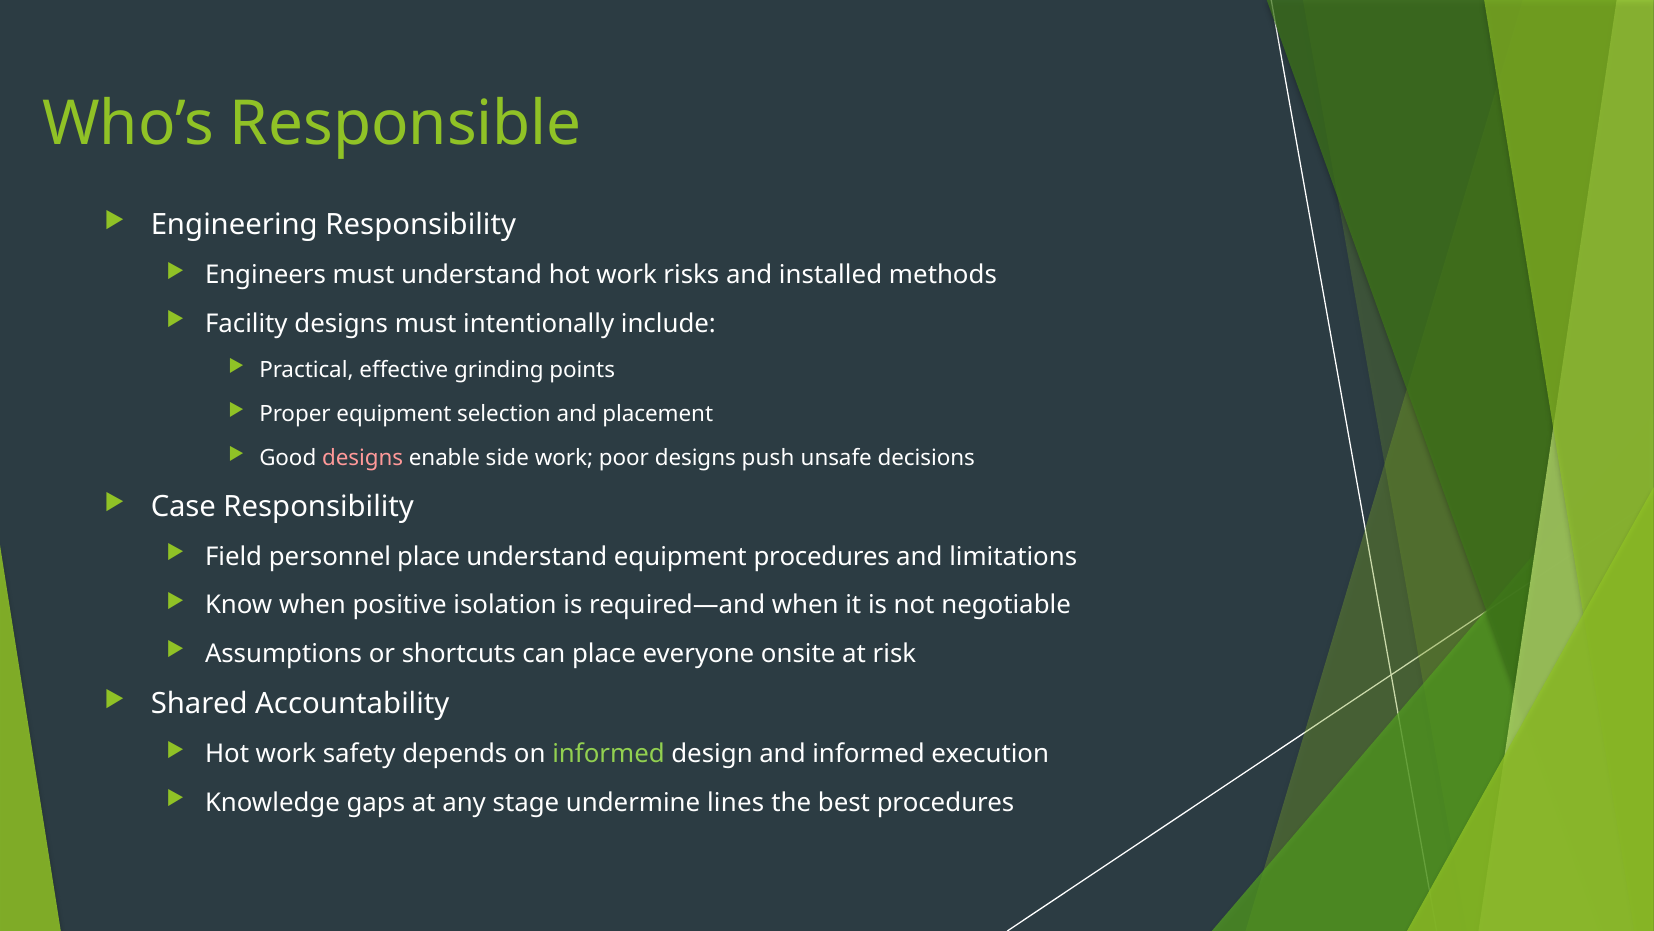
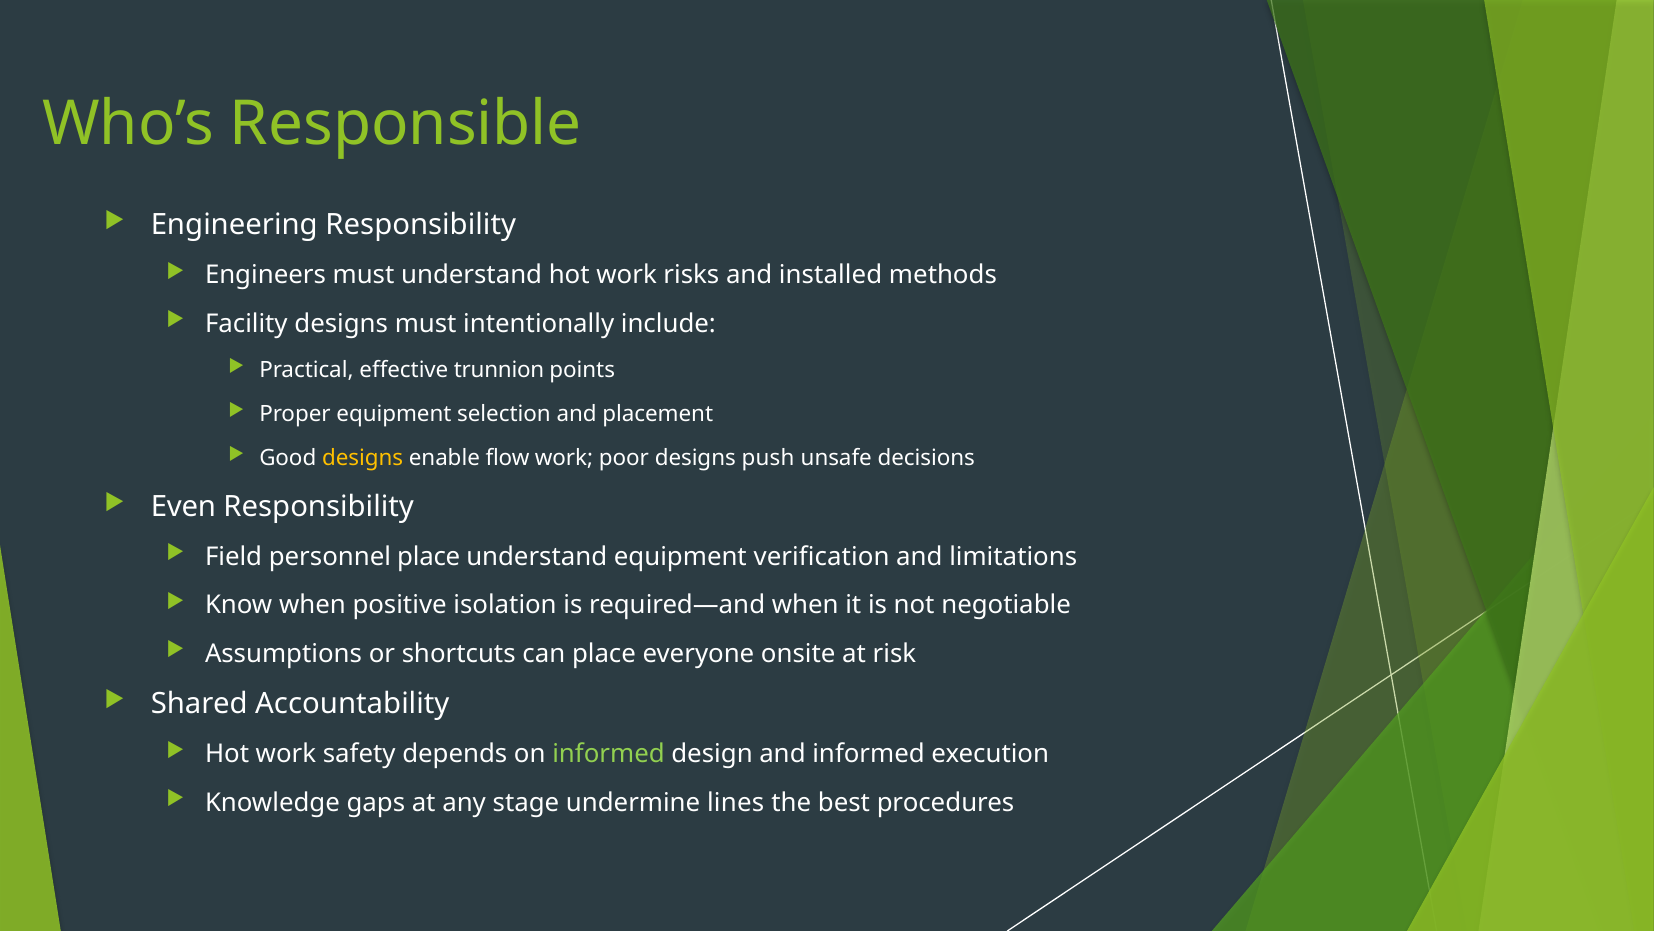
grinding: grinding -> trunnion
designs at (363, 458) colour: pink -> yellow
side: side -> flow
Case: Case -> Even
equipment procedures: procedures -> verification
